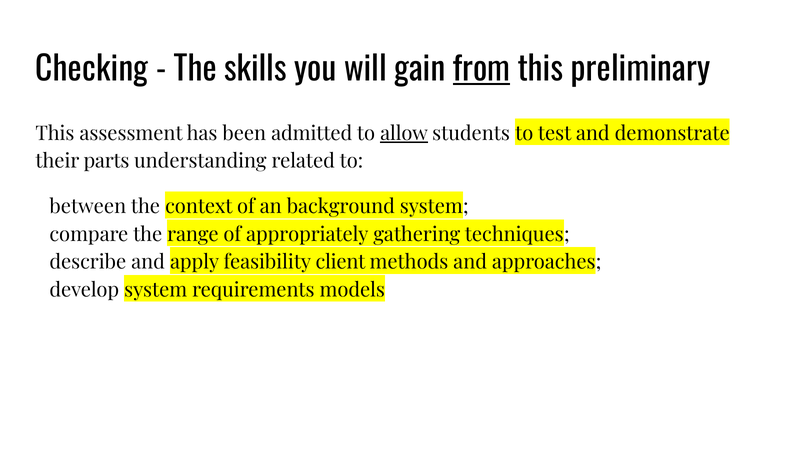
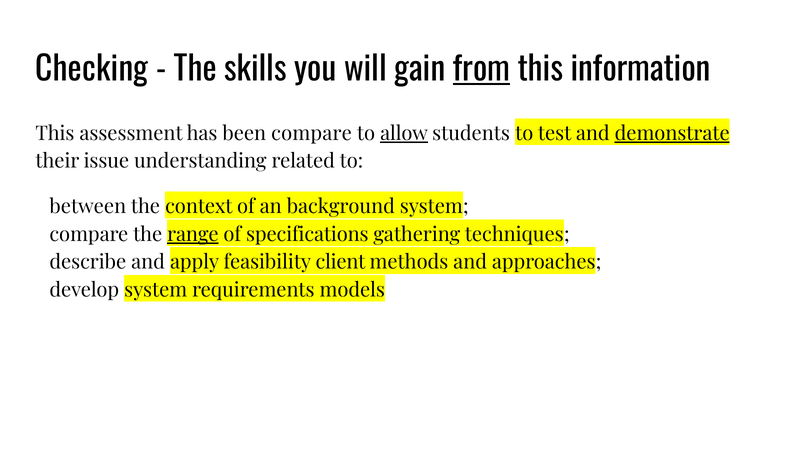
preliminary: preliminary -> information
been admitted: admitted -> compare
demonstrate underline: none -> present
parts: parts -> issue
range underline: none -> present
appropriately: appropriately -> specifications
